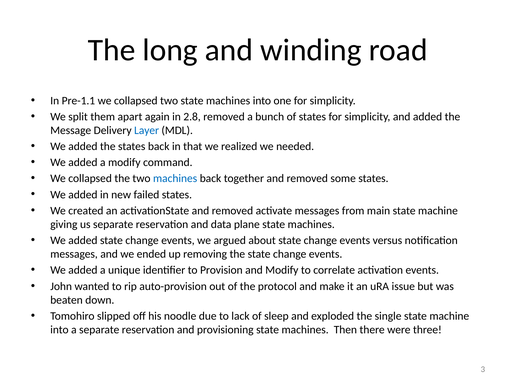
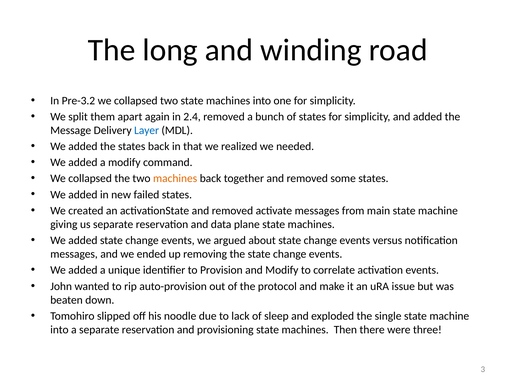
Pre-1.1: Pre-1.1 -> Pre-3.2
2.8: 2.8 -> 2.4
machines at (175, 179) colour: blue -> orange
